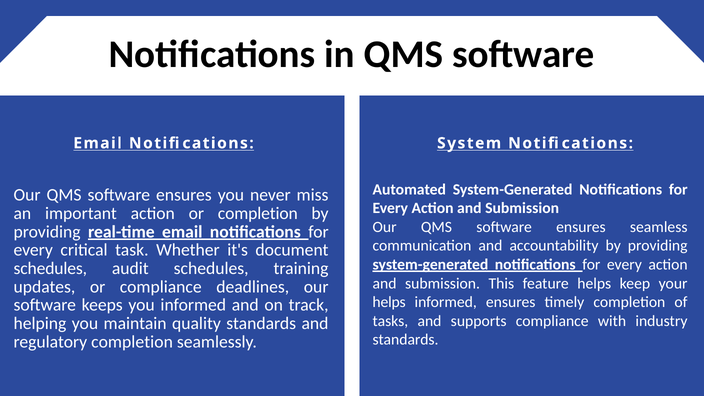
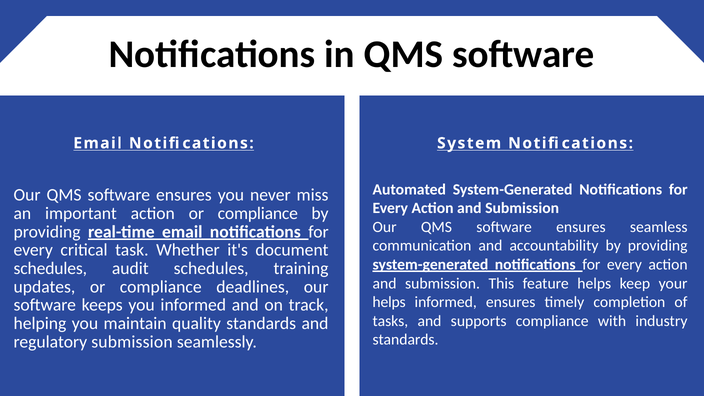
action or completion: completion -> compliance
regulatory completion: completion -> submission
